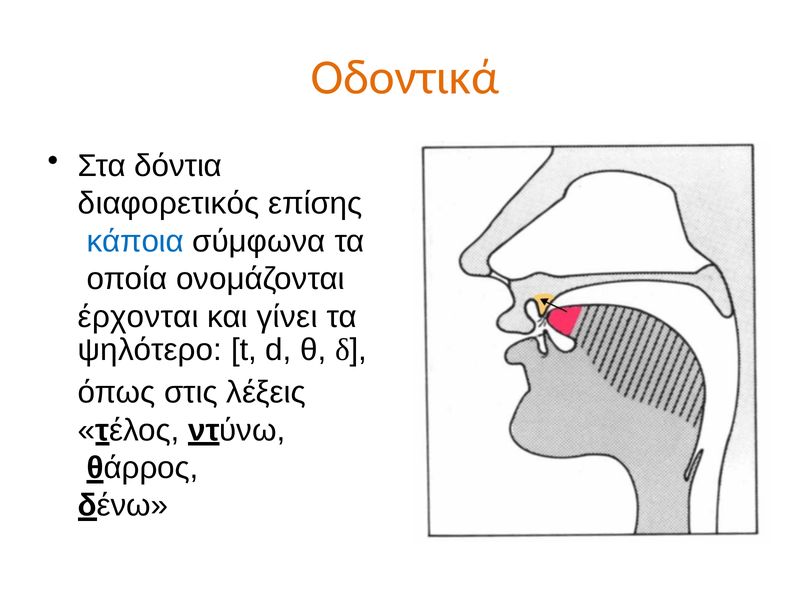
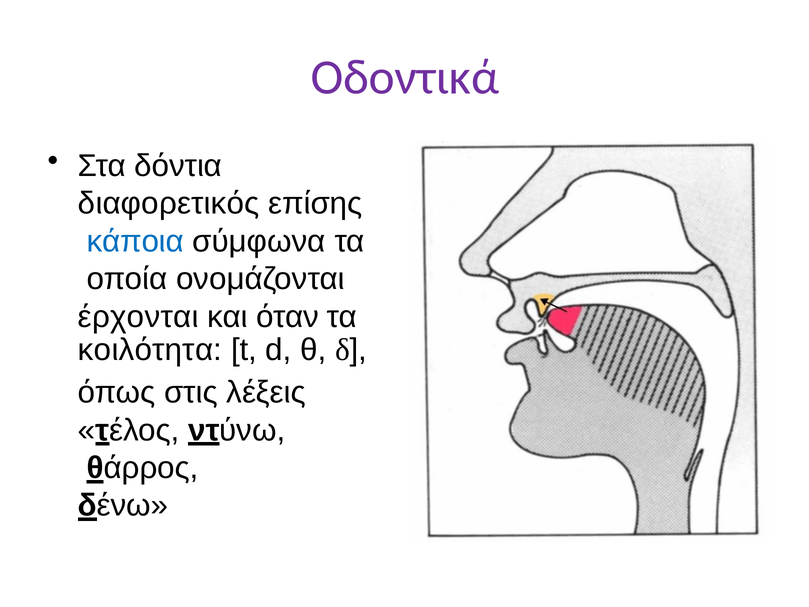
Οδοντικά colour: orange -> purple
γίνει: γίνει -> όταν
ψηλότερο: ψηλότερο -> κοιλότητα
